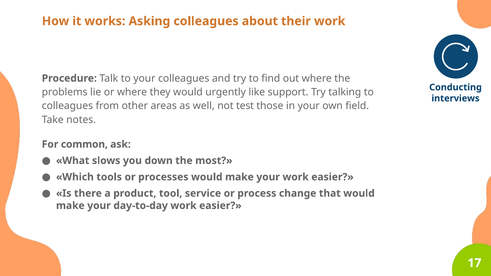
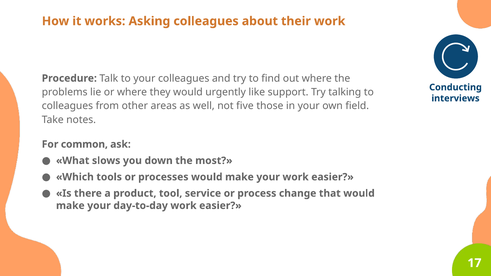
test: test -> five
